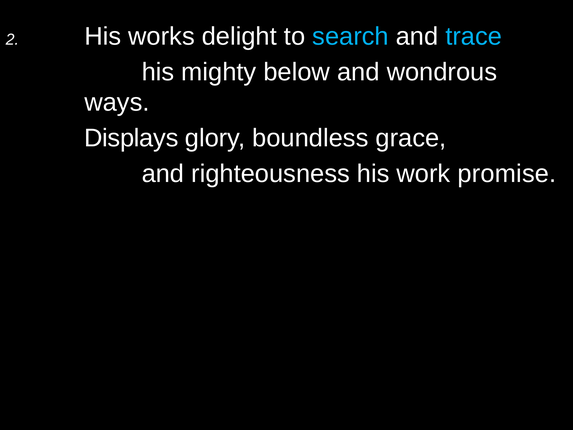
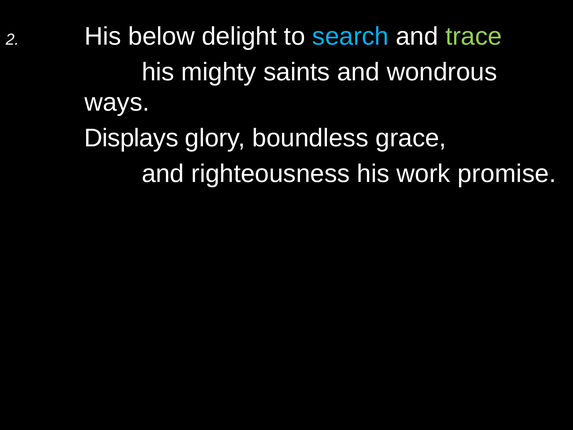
works: works -> below
trace colour: light blue -> light green
below: below -> saints
